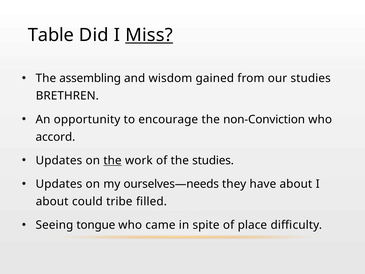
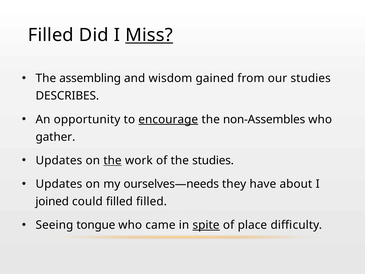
Table at (51, 35): Table -> Filled
BRETHREN: BRETHREN -> DESCRIBES
encourage underline: none -> present
non-Conviction: non-Conviction -> non-Assembles
accord: accord -> gather
about at (52, 201): about -> joined
could tribe: tribe -> filled
spite underline: none -> present
